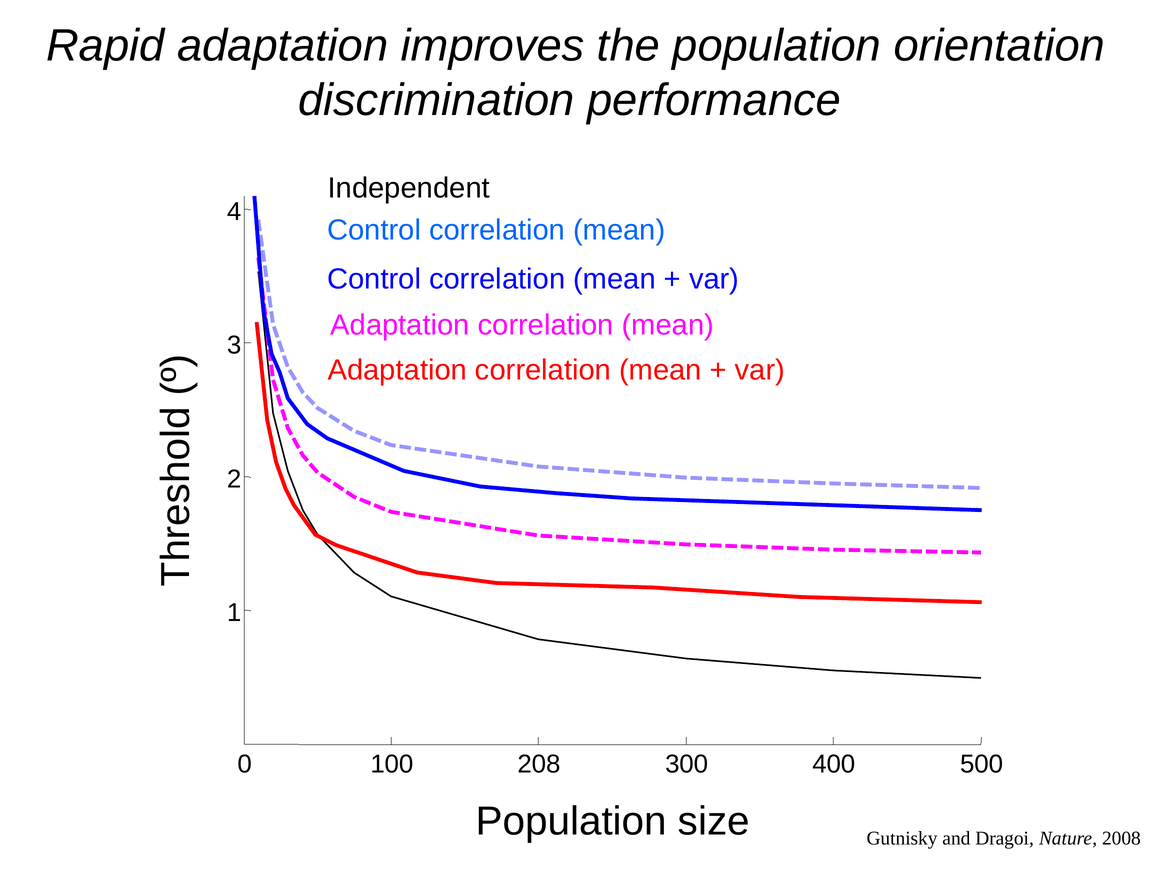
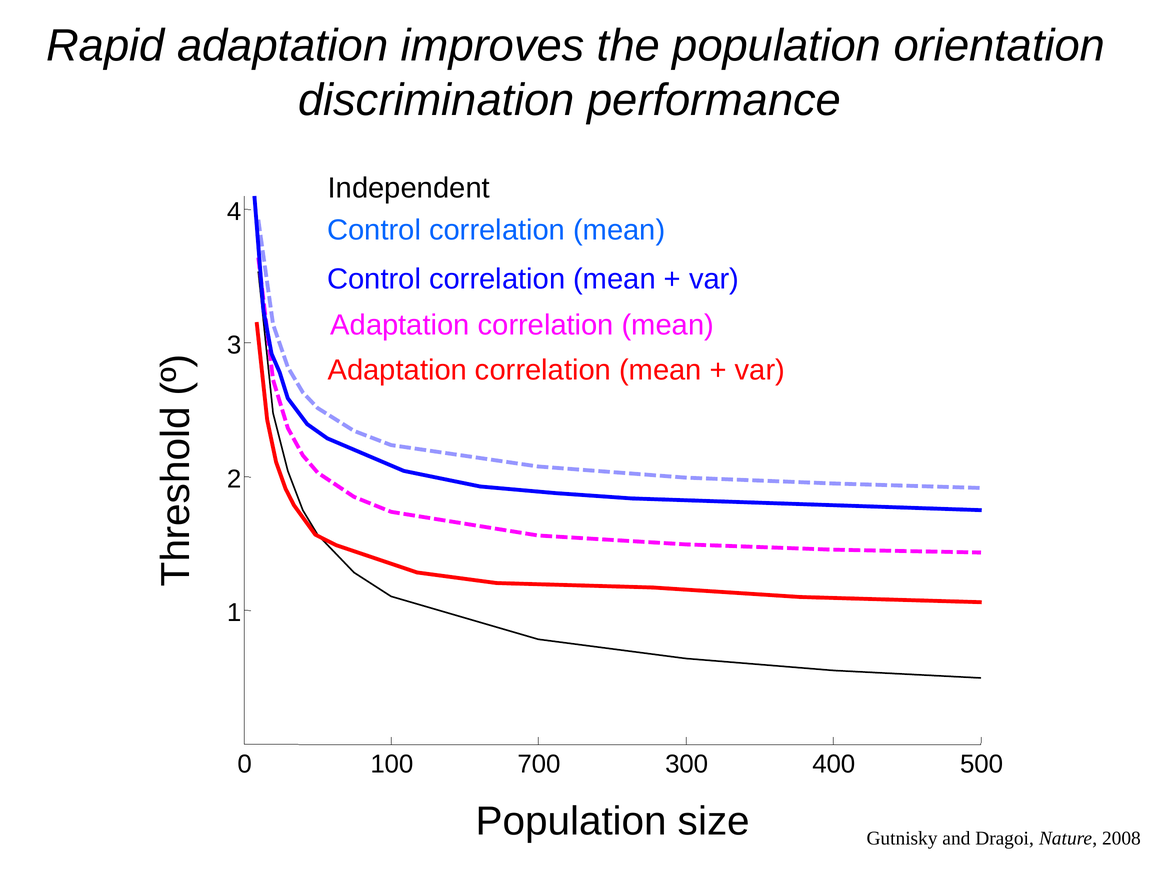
208: 208 -> 700
